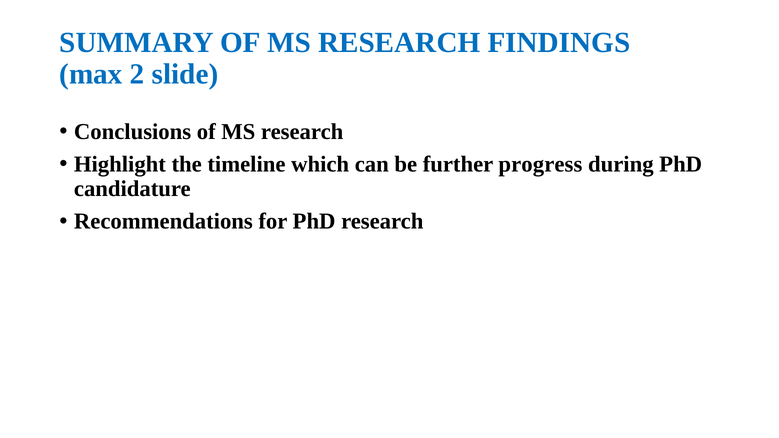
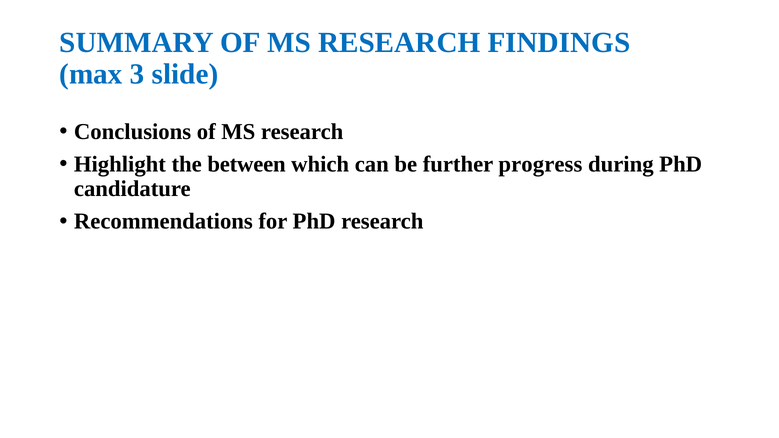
2: 2 -> 3
timeline: timeline -> between
